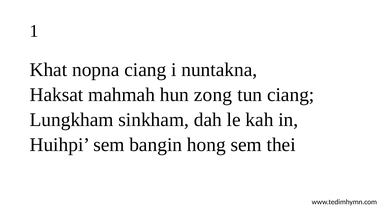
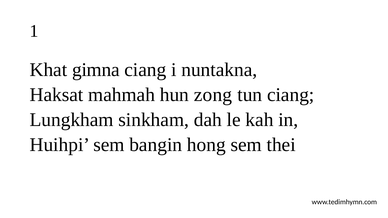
nopna: nopna -> gimna
